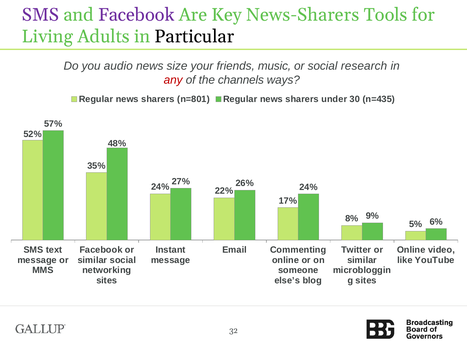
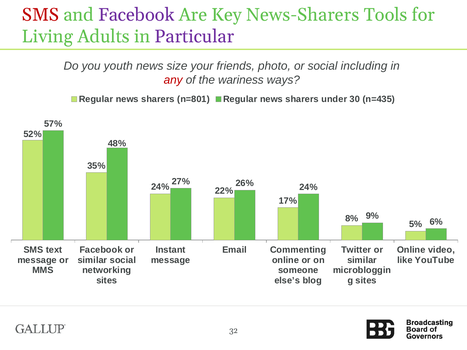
SMS at (40, 15) colour: purple -> red
Particular colour: black -> purple
audio: audio -> youth
music: music -> photo
research: research -> including
channels: channels -> wariness
